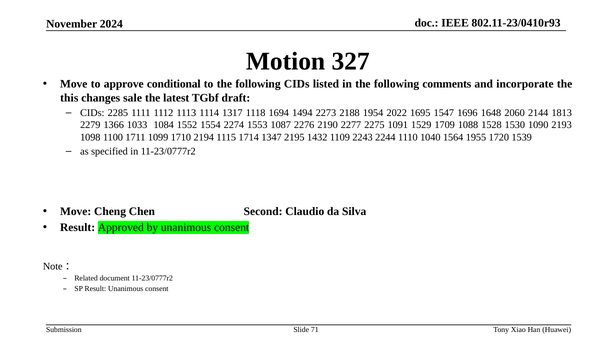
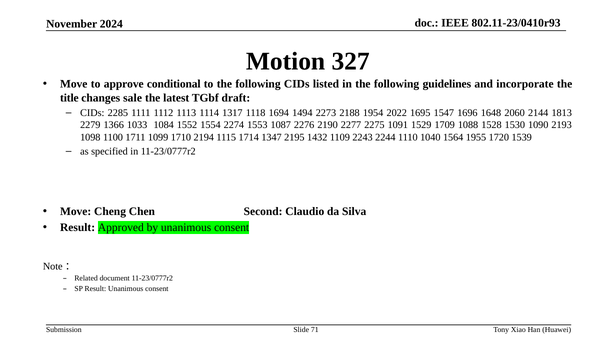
comments: comments -> guidelines
this: this -> title
